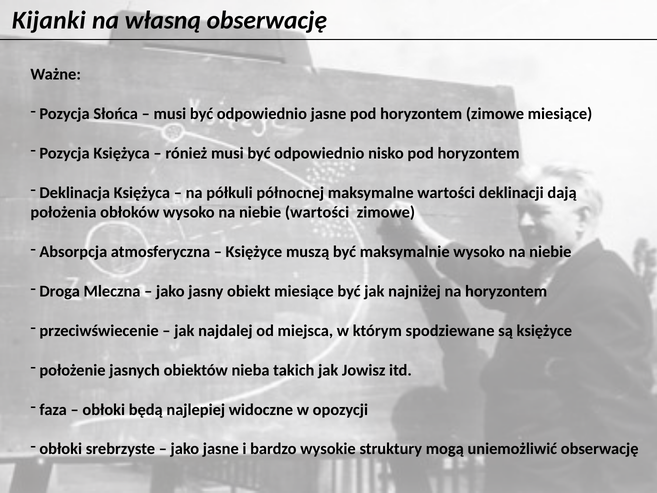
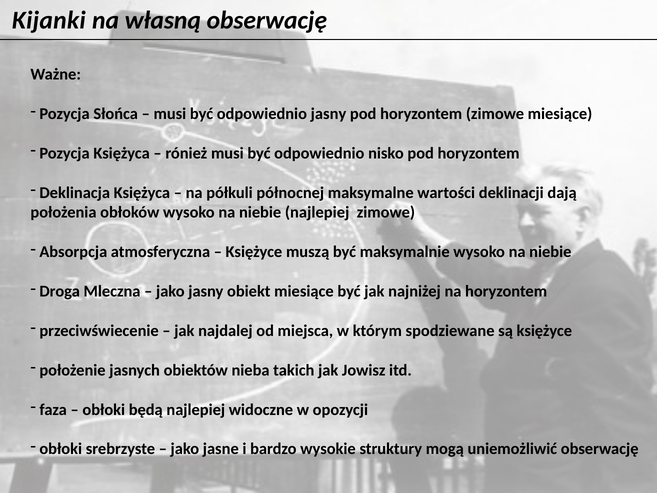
odpowiednio jasne: jasne -> jasny
niebie wartości: wartości -> najlepiej
